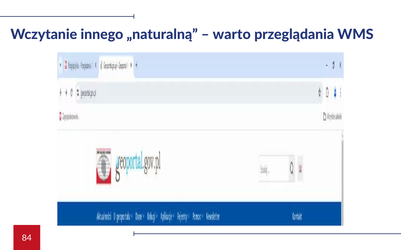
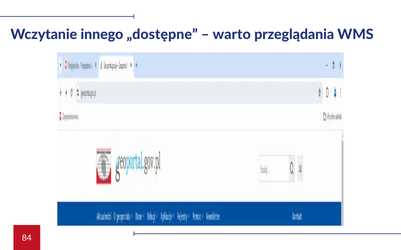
„naturalną: „naturalną -> „dostępne
